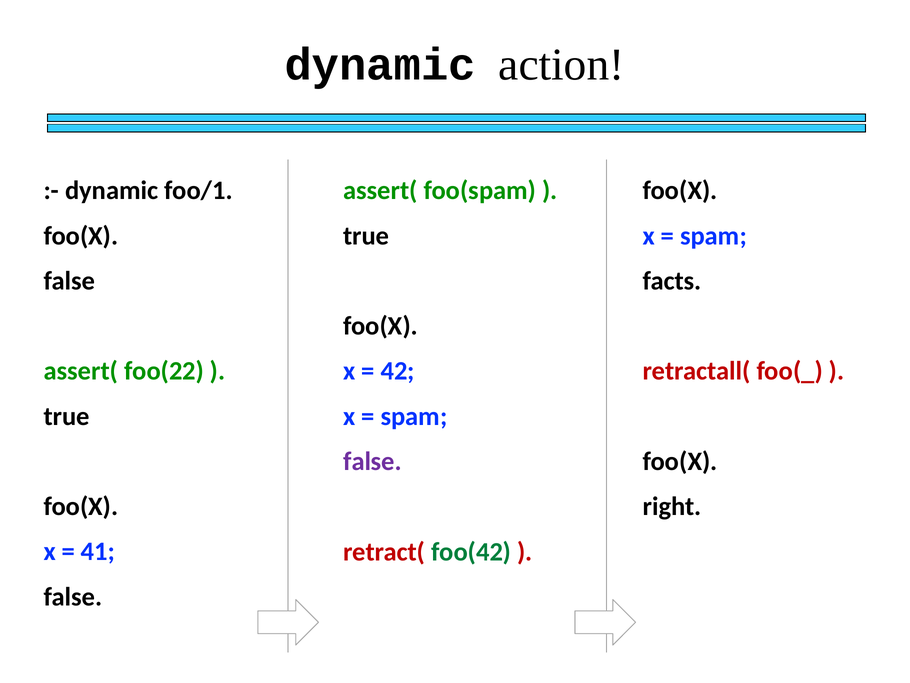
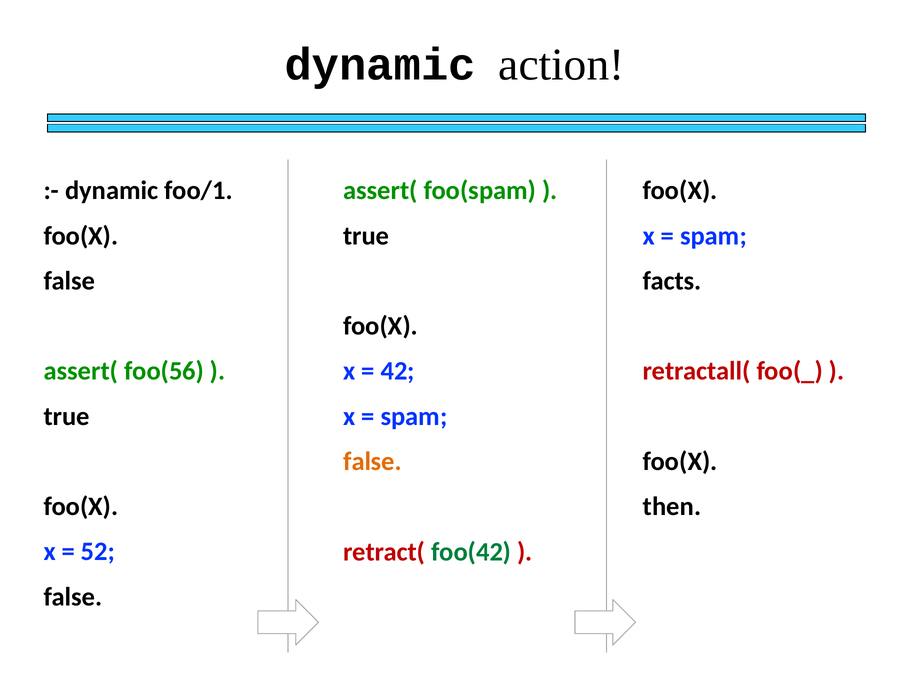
foo(22: foo(22 -> foo(56
false at (372, 461) colour: purple -> orange
right: right -> then
41: 41 -> 52
